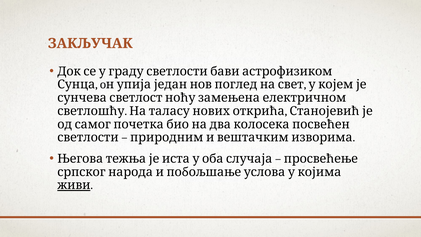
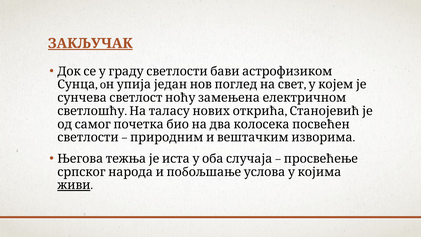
ЗАКЉУЧАК underline: none -> present
